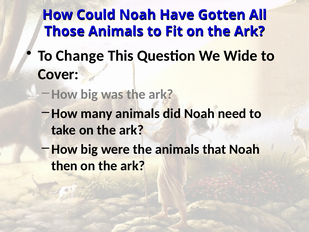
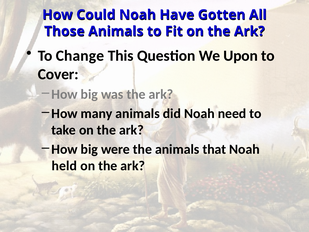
Wide: Wide -> Upon
then: then -> held
